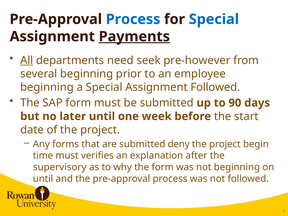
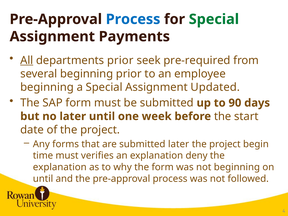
Special at (214, 19) colour: blue -> green
Payments underline: present -> none
departments need: need -> prior
pre-however: pre-however -> pre-required
Assignment Followed: Followed -> Updated
submitted deny: deny -> later
after: after -> deny
supervisory at (60, 167): supervisory -> explanation
